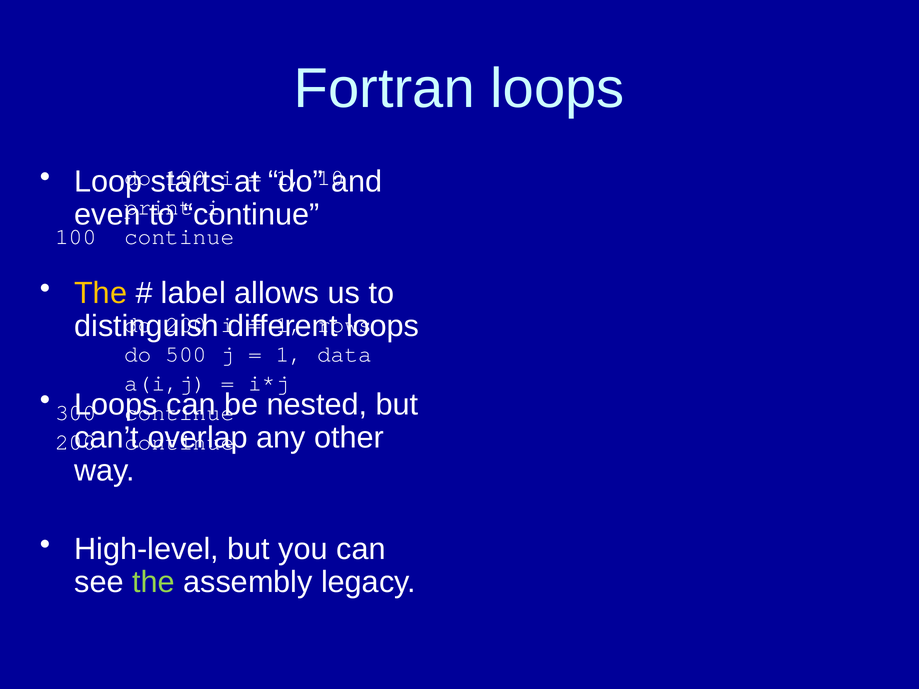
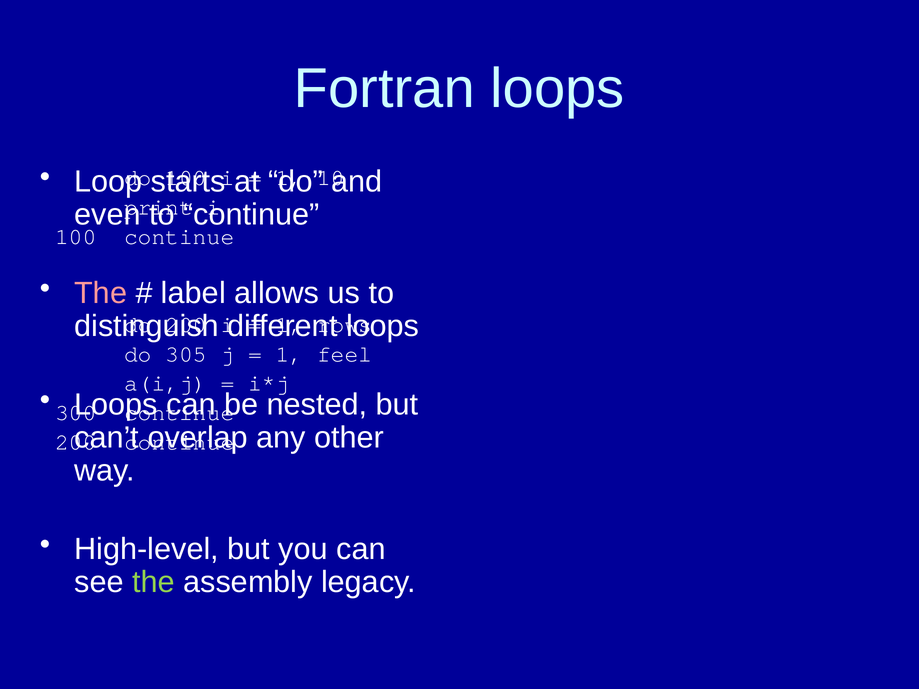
The at (101, 293) colour: yellow -> pink
500: 500 -> 305
data: data -> feel
